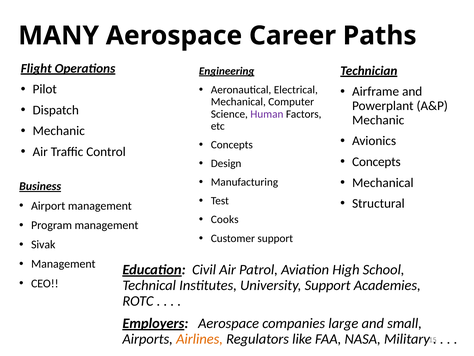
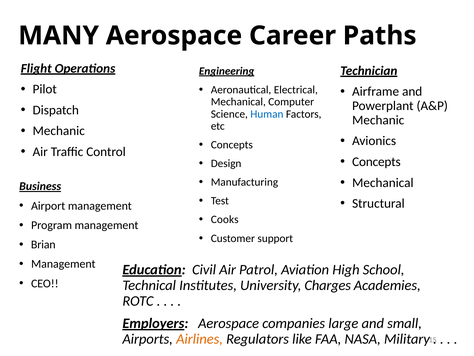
Human colour: purple -> blue
Sivak: Sivak -> Brian
University Support: Support -> Charges
